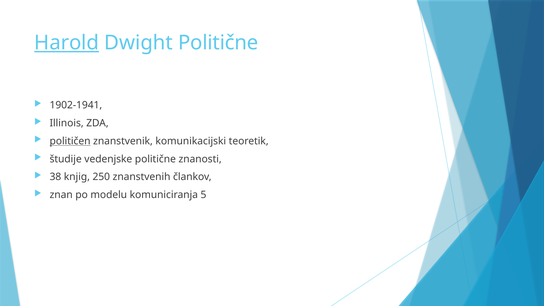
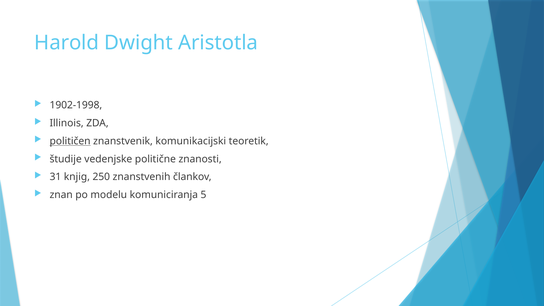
Harold underline: present -> none
Dwight Politične: Politične -> Aristotla
1902-1941: 1902-1941 -> 1902-1998
38: 38 -> 31
